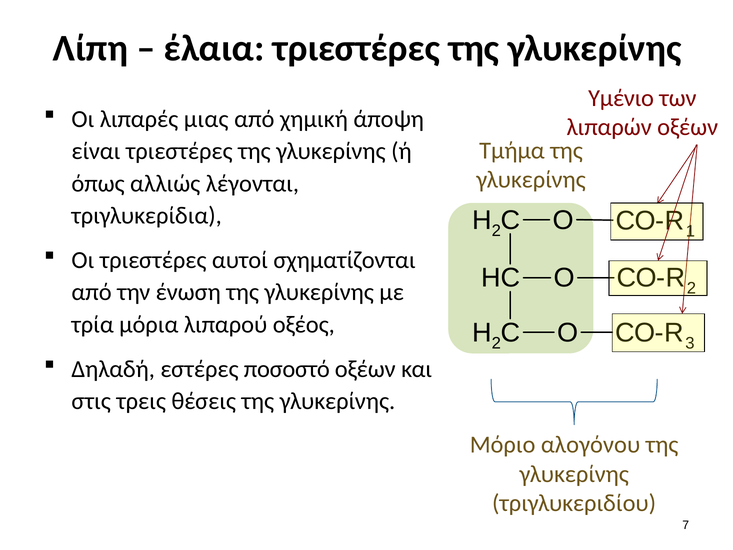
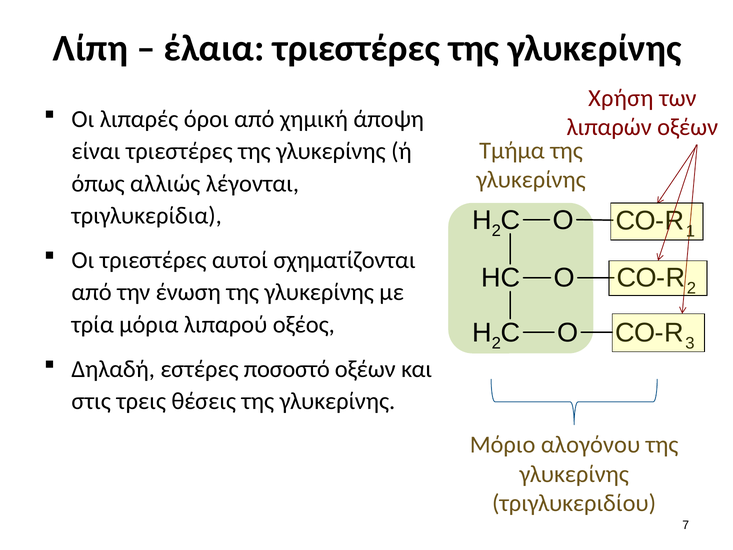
Υμένιο: Υμένιο -> Χρήση
μιας: μιας -> όροι
